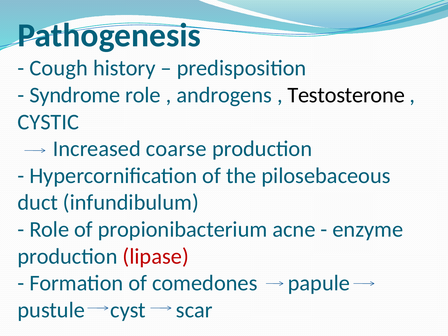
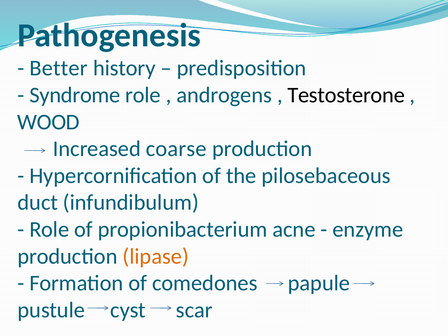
Cough: Cough -> Better
CYSTIC: CYSTIC -> WOOD
lipase colour: red -> orange
